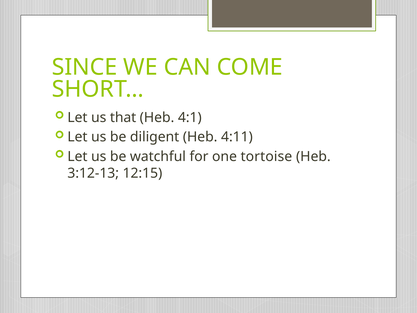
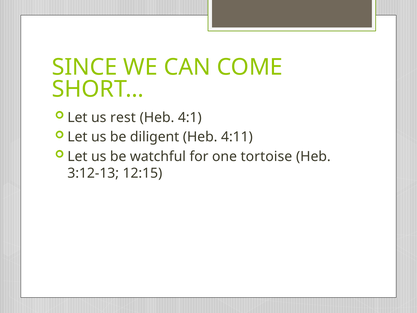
that: that -> rest
